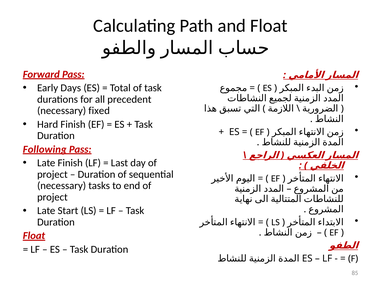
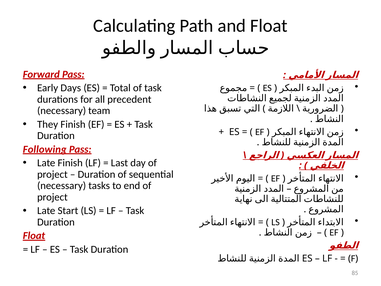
fixed: fixed -> team
Hard: Hard -> They
